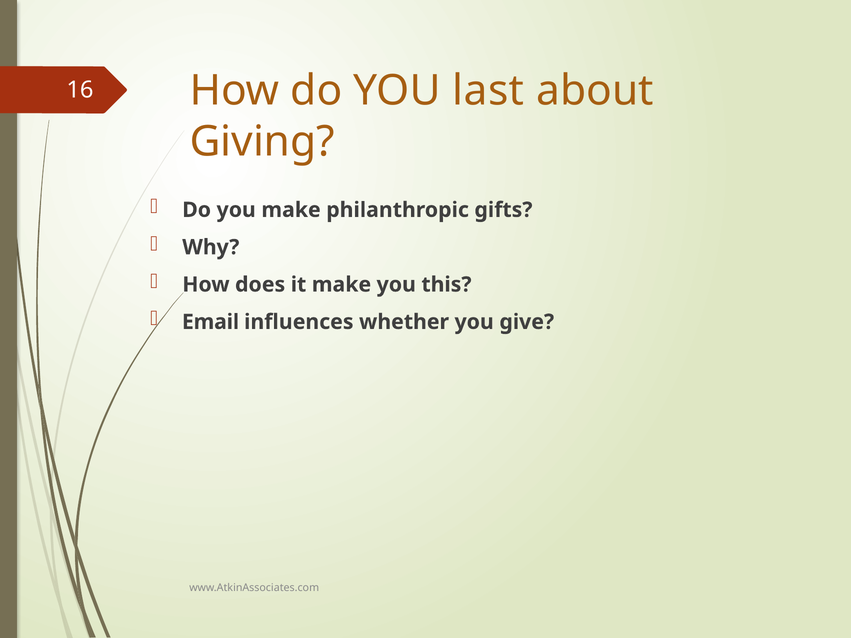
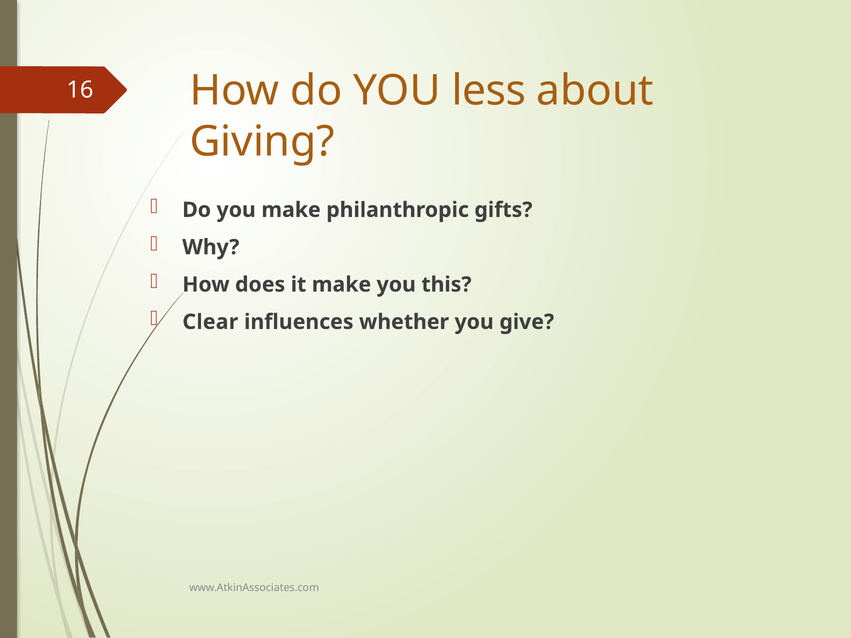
last: last -> less
Email: Email -> Clear
